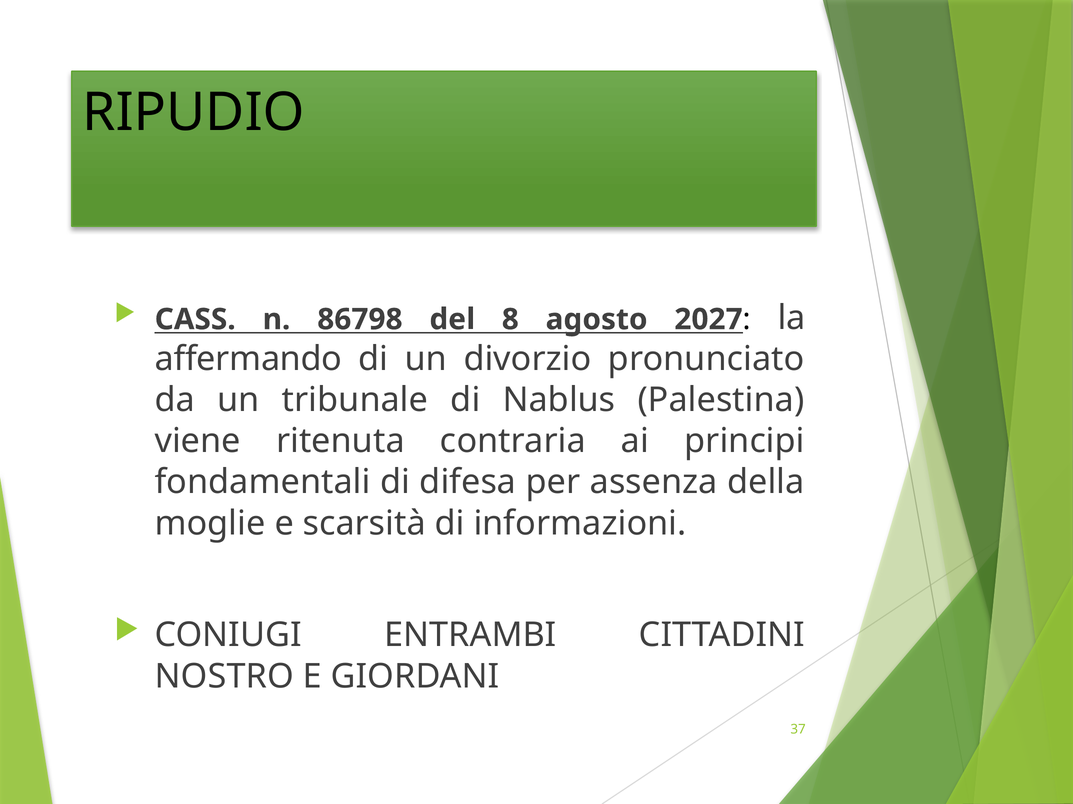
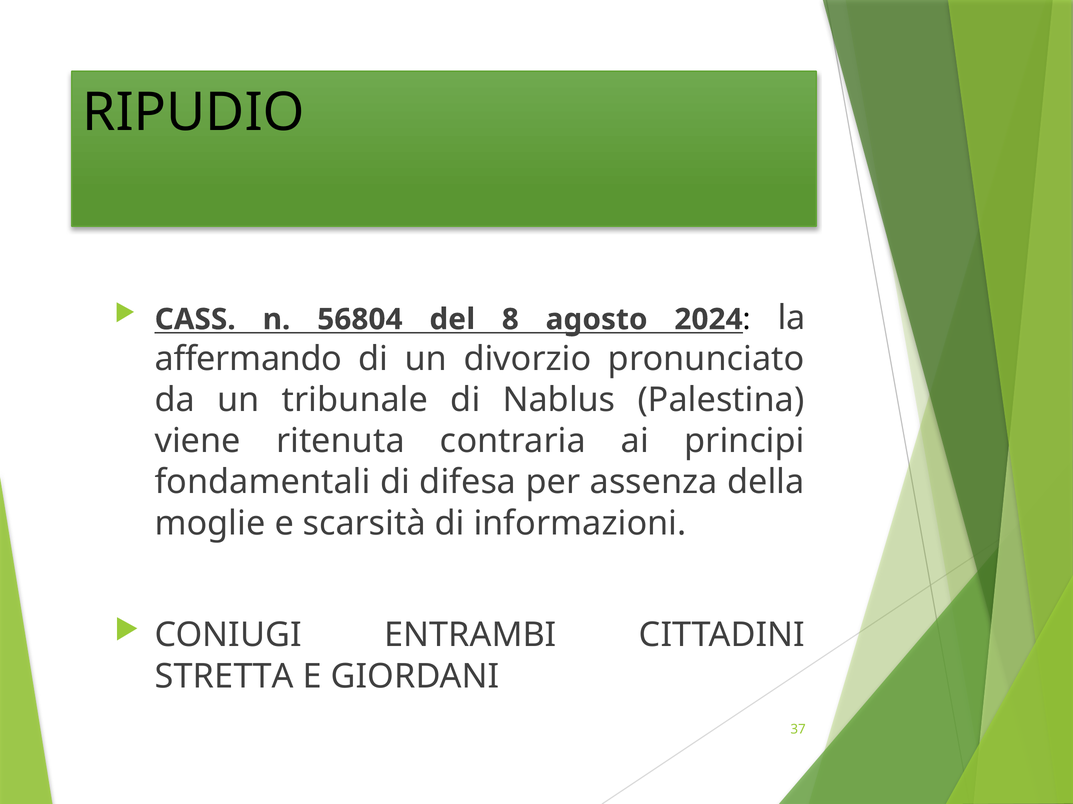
86798: 86798 -> 56804
2027: 2027 -> 2024
NOSTRO: NOSTRO -> STRETTA
